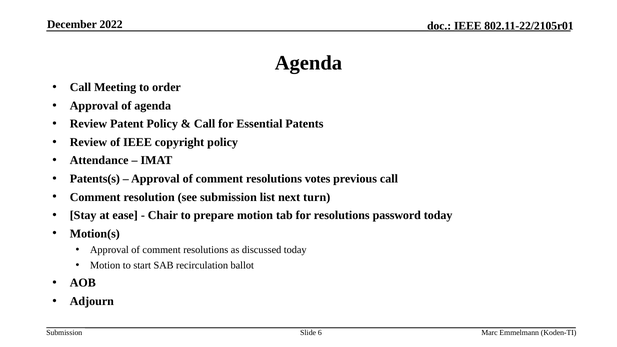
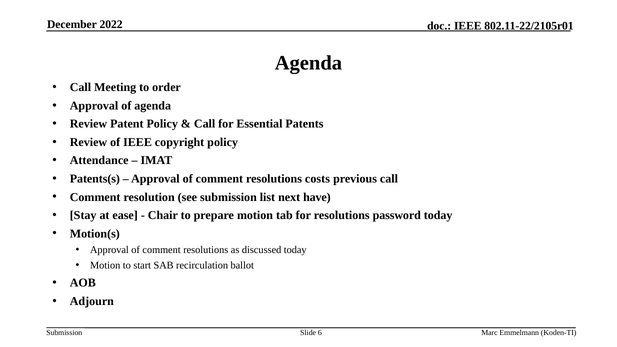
votes: votes -> costs
turn: turn -> have
